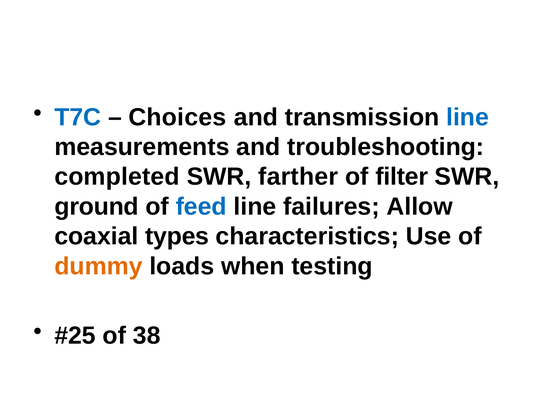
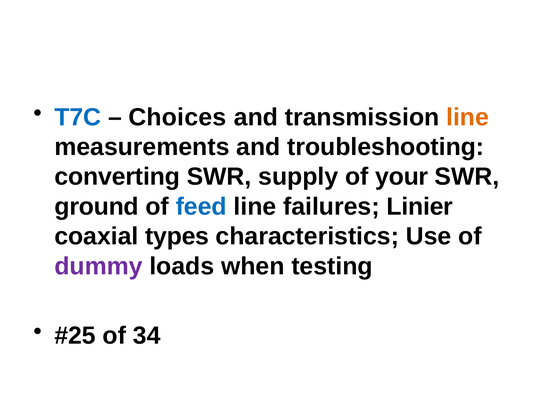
line at (467, 117) colour: blue -> orange
completed: completed -> converting
farther: farther -> supply
filter: filter -> your
Allow: Allow -> Linier
dummy colour: orange -> purple
38: 38 -> 34
